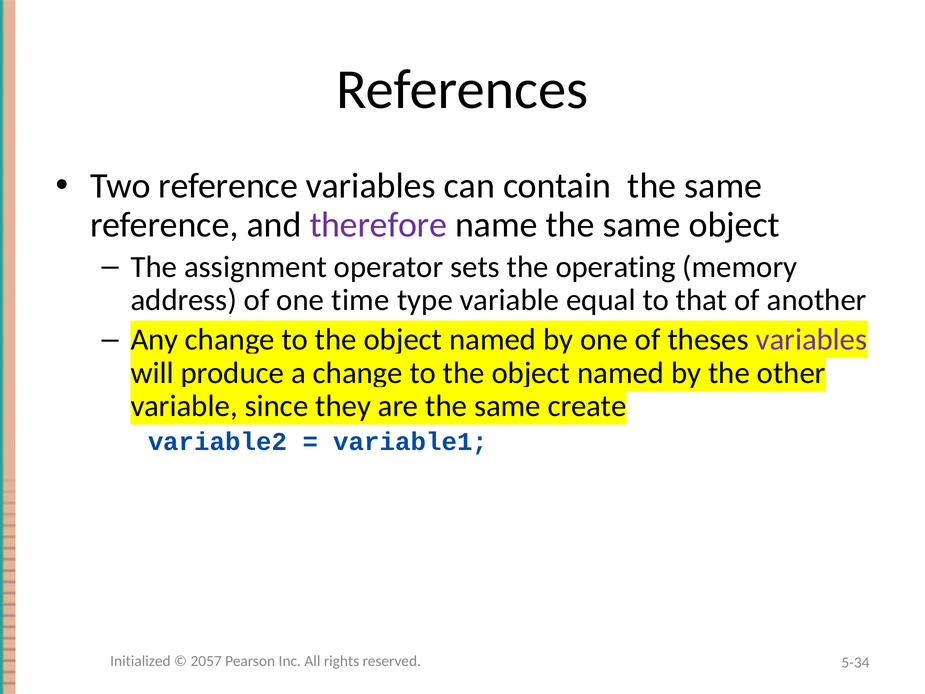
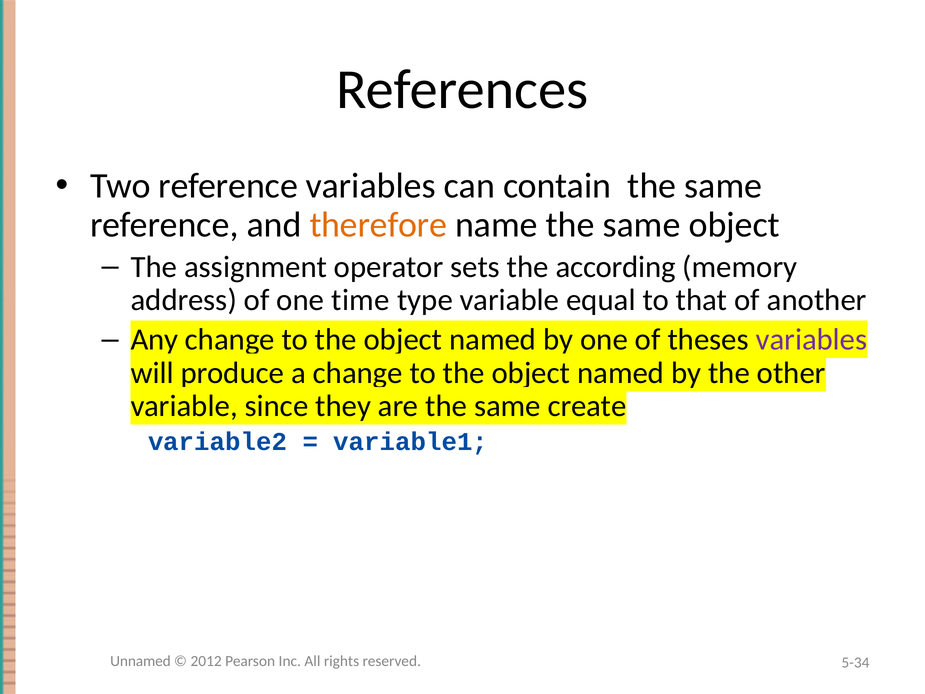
therefore colour: purple -> orange
operating: operating -> according
Initialized: Initialized -> Unnamed
2057: 2057 -> 2012
